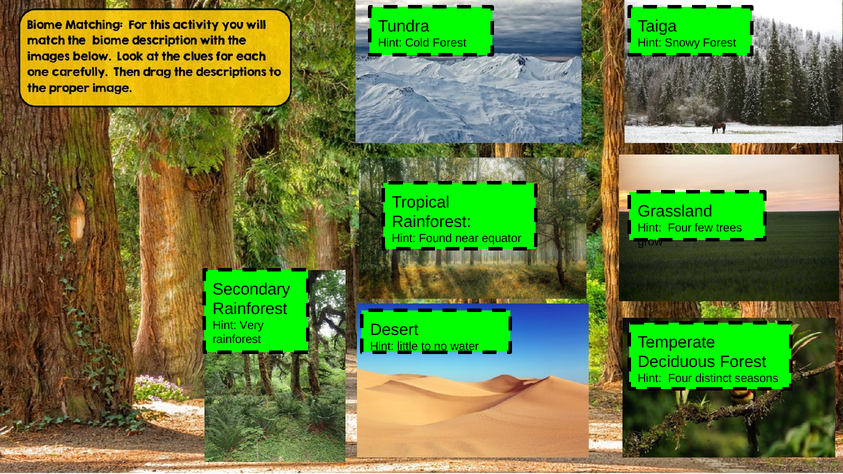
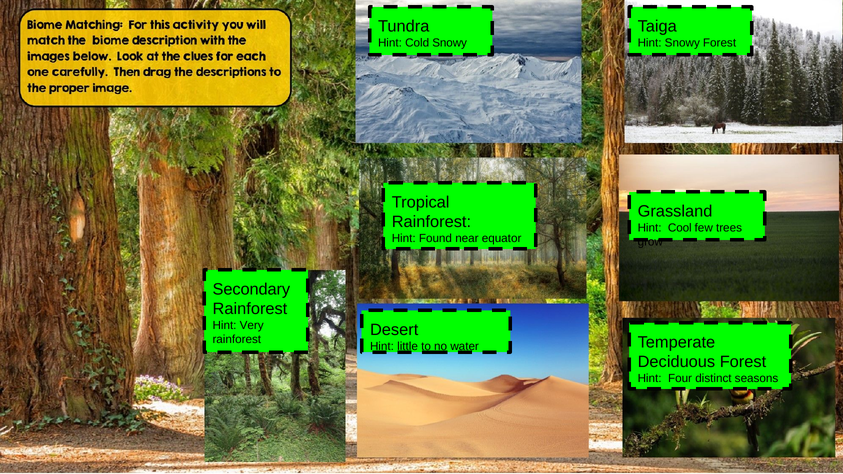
Cold Forest: Forest -> Snowy
Four at (680, 228): Four -> Cool
